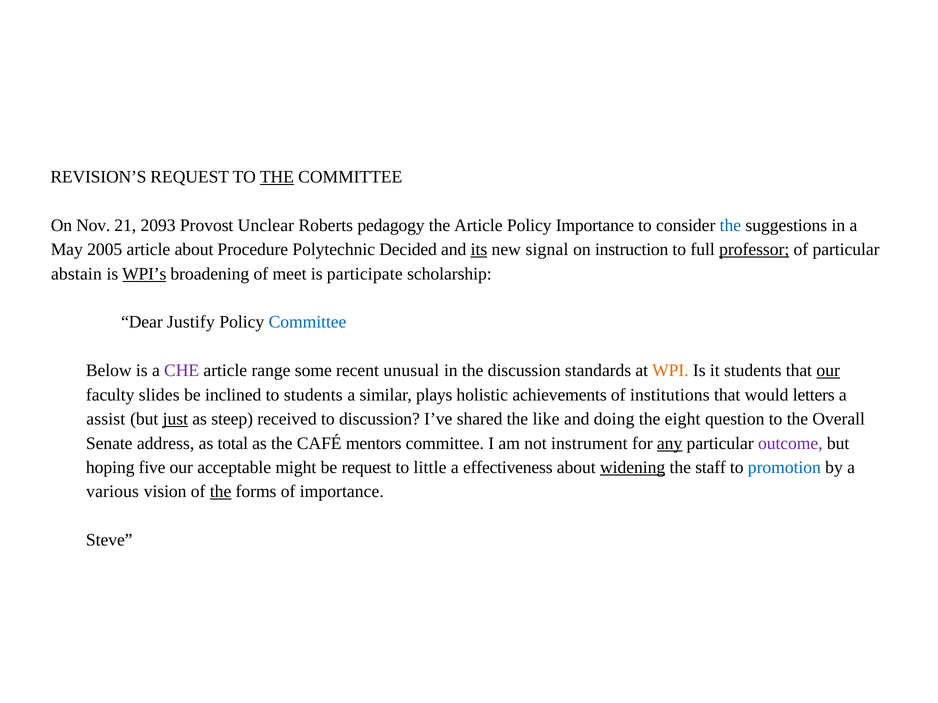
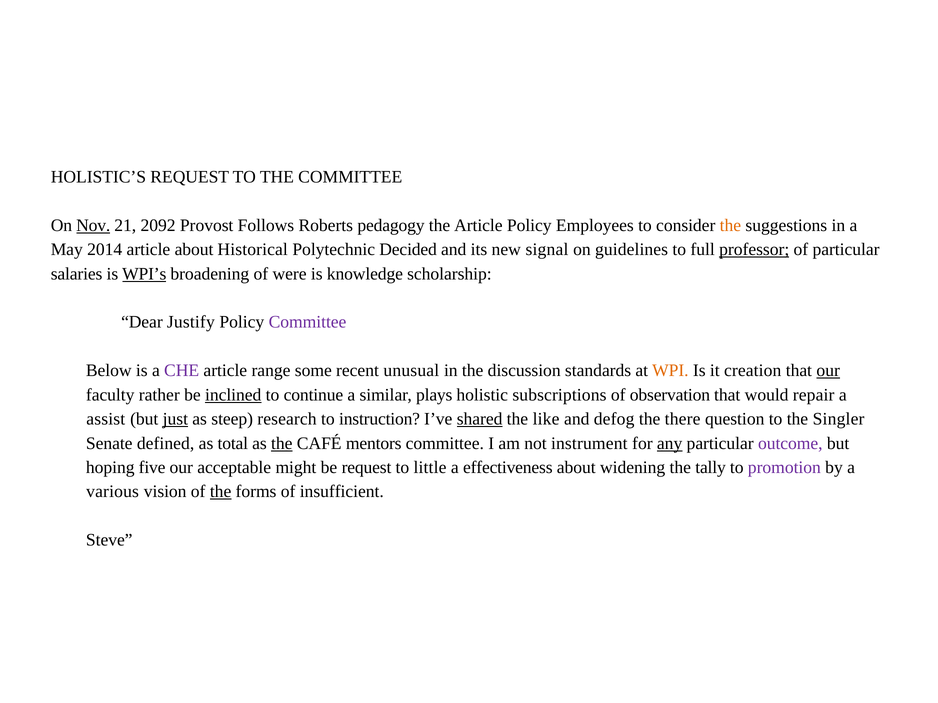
REVISION’S: REVISION’S -> HOLISTIC’S
THE at (277, 177) underline: present -> none
Nov underline: none -> present
2093: 2093 -> 2092
Unclear: Unclear -> Follows
Policy Importance: Importance -> Employees
the at (730, 226) colour: blue -> orange
2005: 2005 -> 2014
Procedure: Procedure -> Historical
its underline: present -> none
instruction: instruction -> guidelines
abstain: abstain -> salaries
meet: meet -> were
participate: participate -> knowledge
Committee at (308, 322) colour: blue -> purple
it students: students -> creation
slides: slides -> rather
inclined underline: none -> present
to students: students -> continue
achievements: achievements -> subscriptions
institutions: institutions -> observation
letters: letters -> repair
received: received -> research
to discussion: discussion -> instruction
shared underline: none -> present
doing: doing -> defog
eight: eight -> there
Overall: Overall -> Singler
address: address -> defined
the at (282, 444) underline: none -> present
widening underline: present -> none
staff: staff -> tally
promotion colour: blue -> purple
of importance: importance -> insufficient
